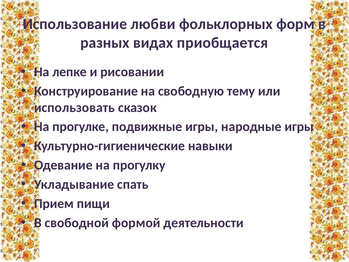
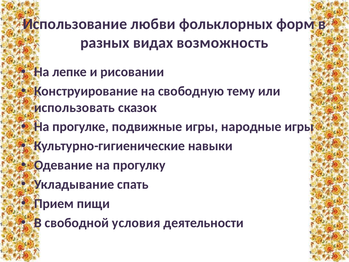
приобщается: приобщается -> возможность
формой: формой -> условия
